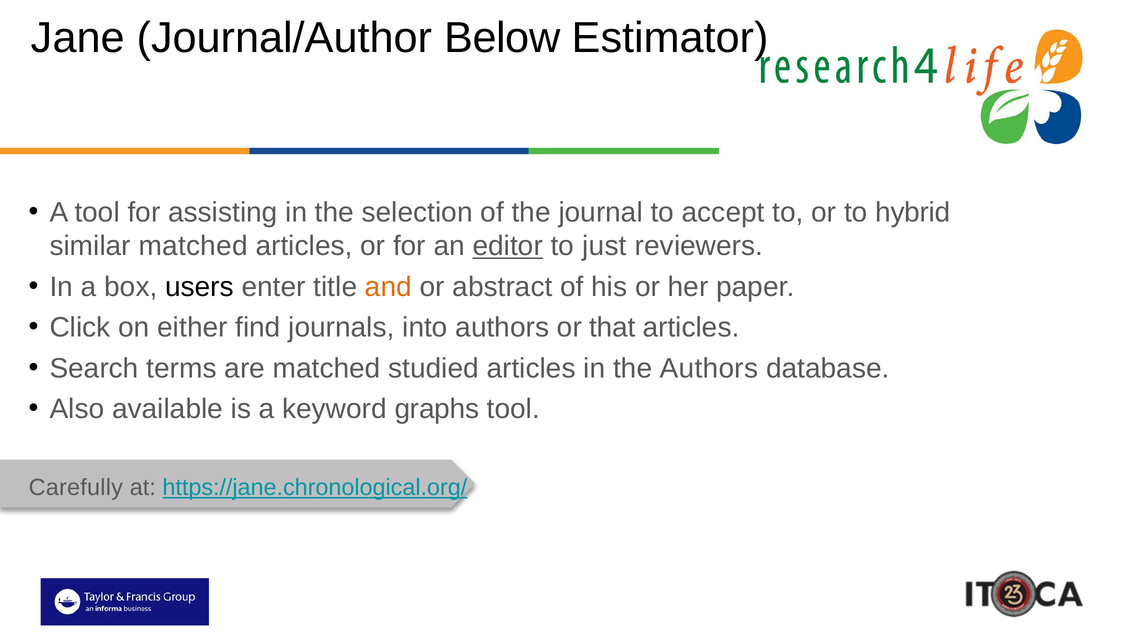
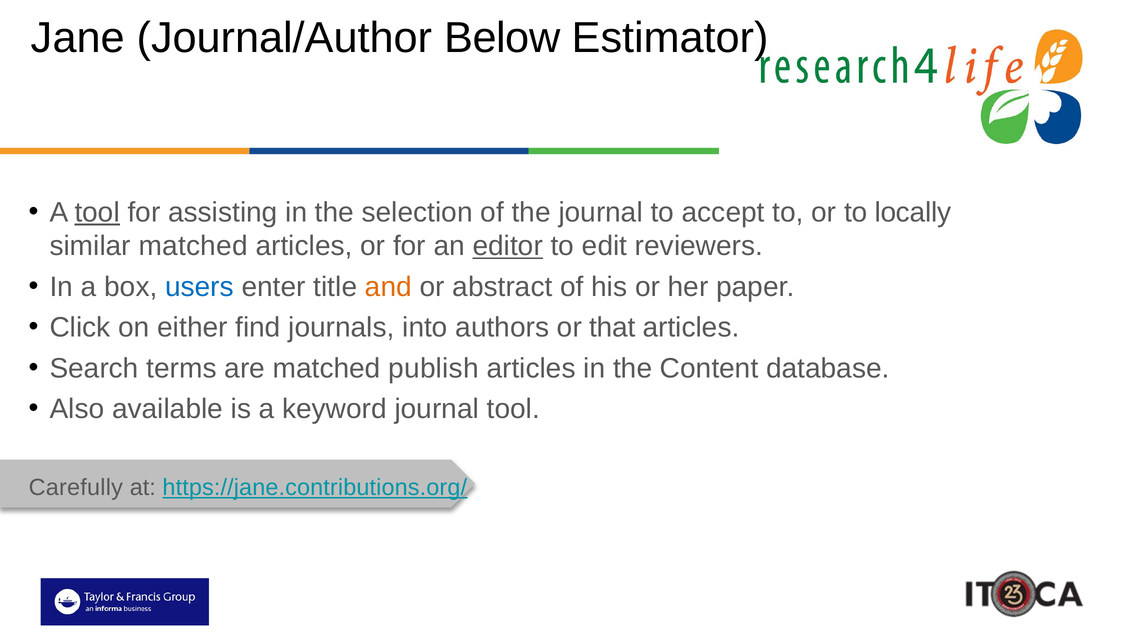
tool at (97, 212) underline: none -> present
hybrid: hybrid -> locally
just: just -> edit
users colour: black -> blue
studied: studied -> publish
the Authors: Authors -> Content
keyword graphs: graphs -> journal
https://jane.chronological.org/: https://jane.chronological.org/ -> https://jane.contributions.org/
